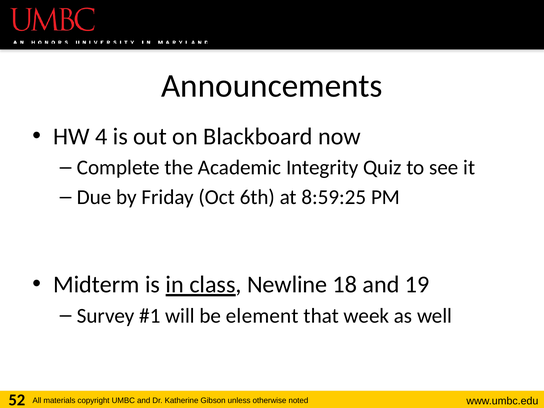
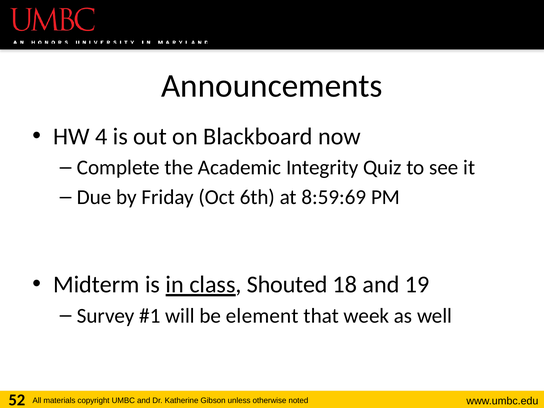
8:59:25: 8:59:25 -> 8:59:69
Newline: Newline -> Shouted
